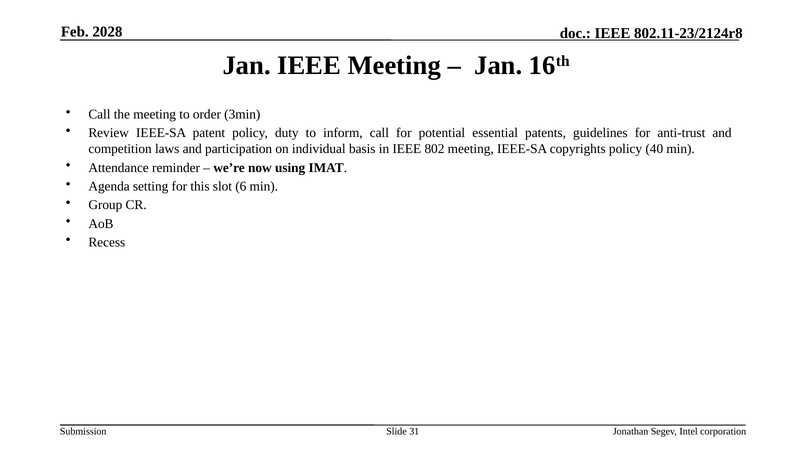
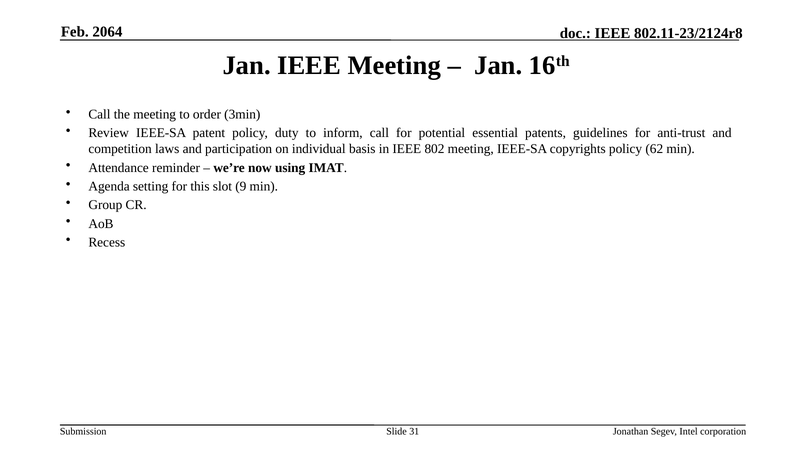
2028: 2028 -> 2064
40: 40 -> 62
6: 6 -> 9
